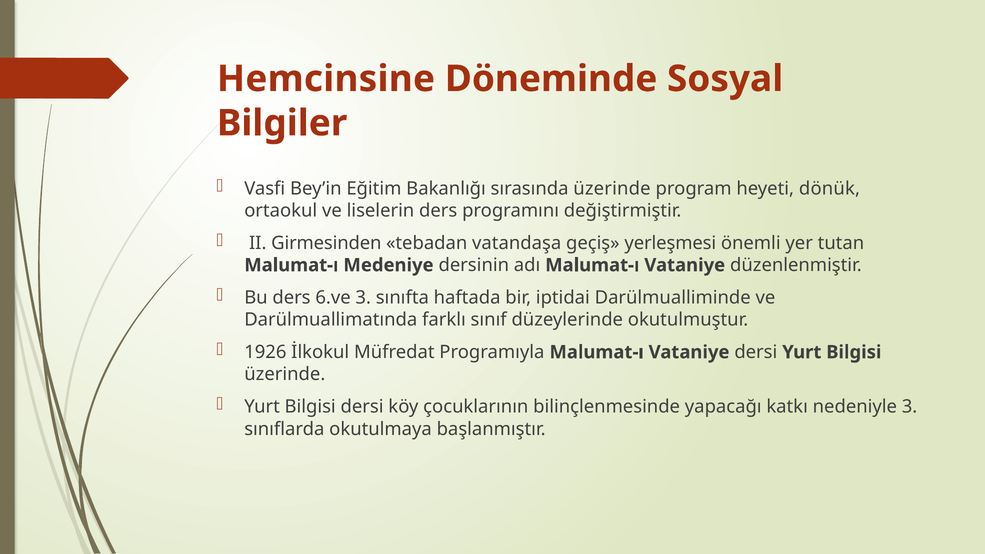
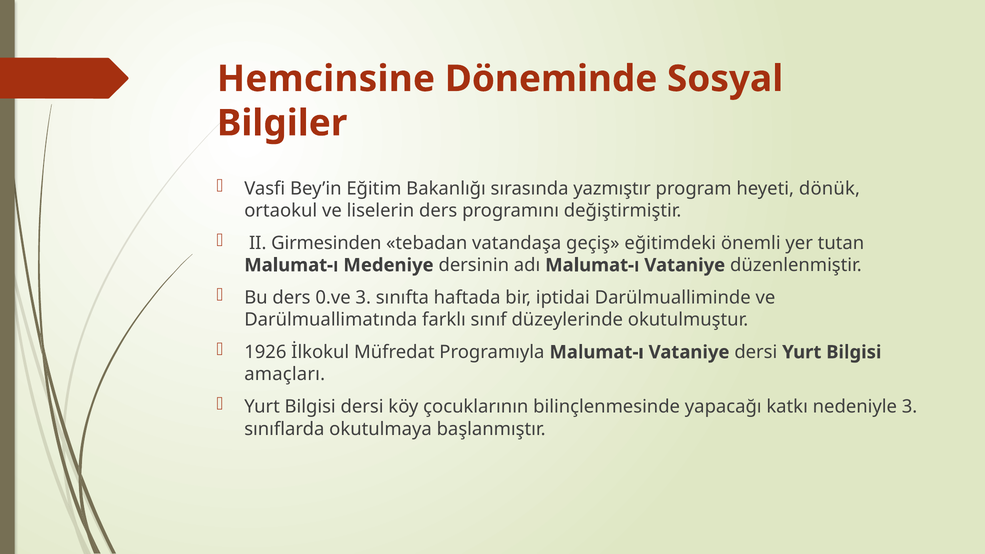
sırasında üzerinde: üzerinde -> yazmıştır
yerleşmesi: yerleşmesi -> eğitimdeki
6.ve: 6.ve -> 0.ve
üzerinde at (285, 374): üzerinde -> amaçları
